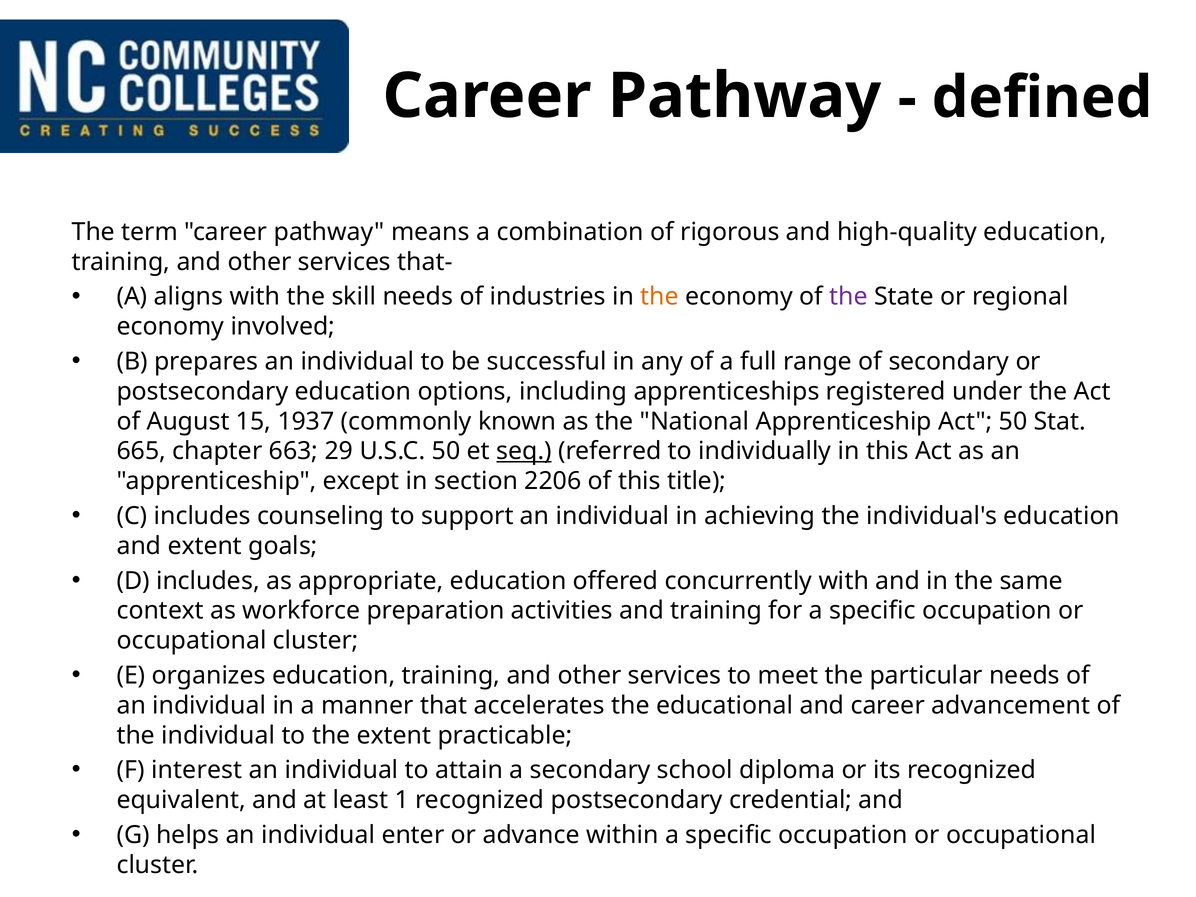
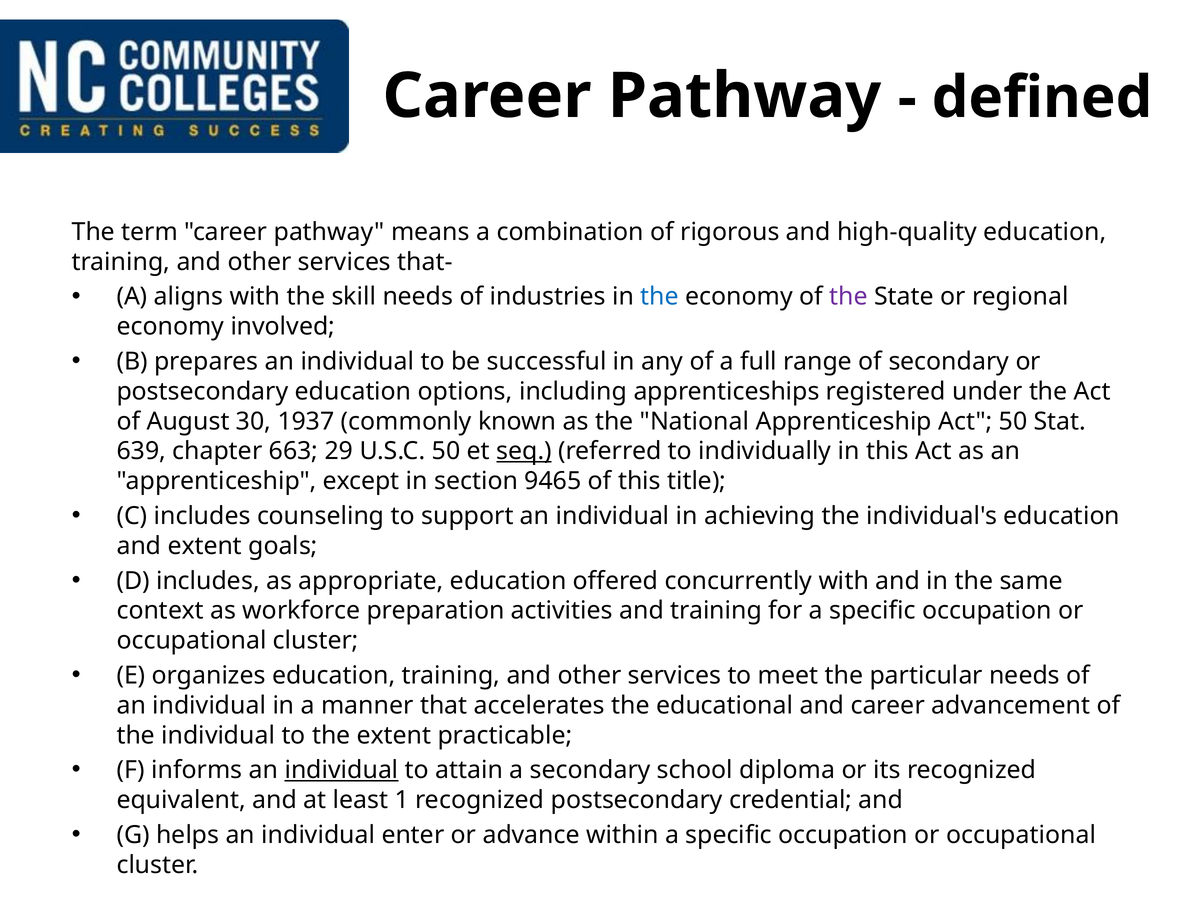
the at (660, 297) colour: orange -> blue
15: 15 -> 30
665: 665 -> 639
2206: 2206 -> 9465
interest: interest -> informs
individual at (342, 770) underline: none -> present
